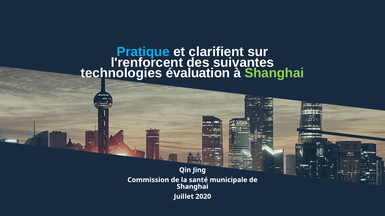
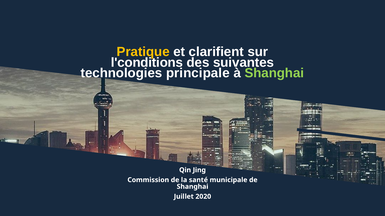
Pratique colour: light blue -> yellow
l'renforcent: l'renforcent -> l'conditions
évaluation: évaluation -> principale
